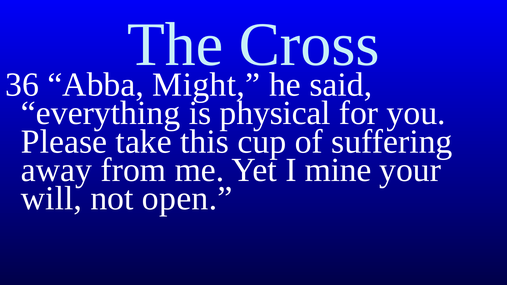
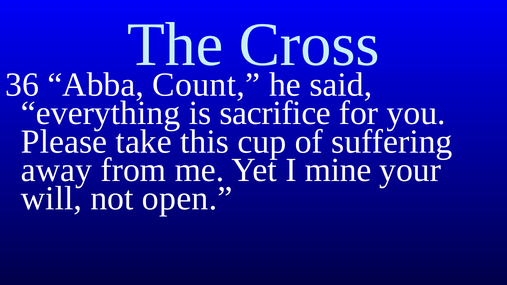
Might: Might -> Count
physical: physical -> sacrifice
